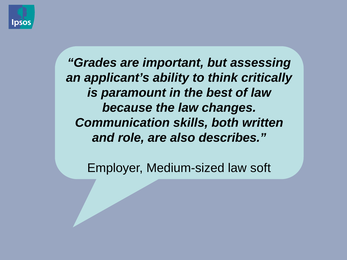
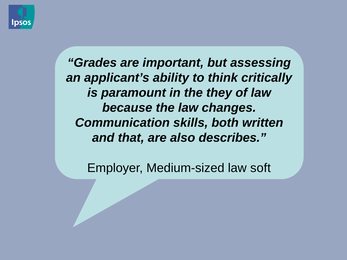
best: best -> they
role: role -> that
